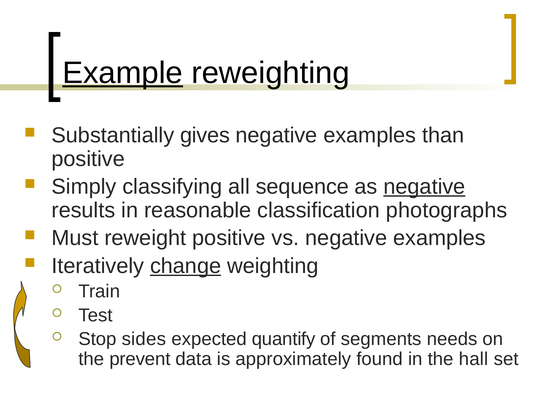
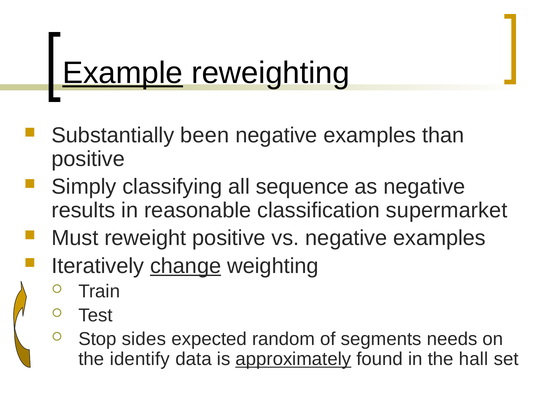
gives: gives -> been
negative at (424, 187) underline: present -> none
photographs: photographs -> supermarket
quantify: quantify -> random
prevent: prevent -> identify
approximately underline: none -> present
